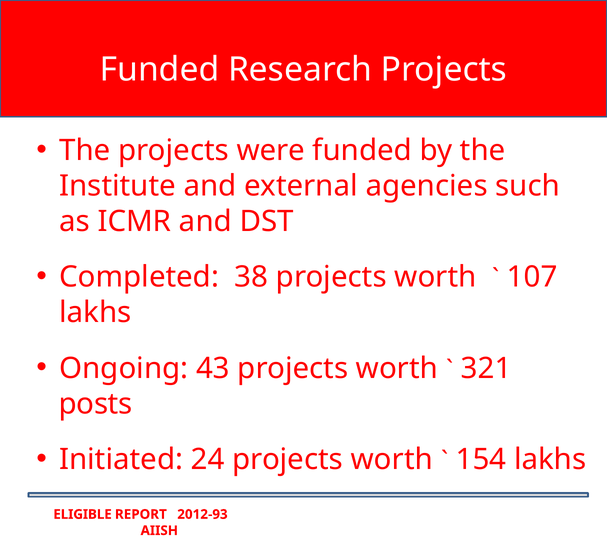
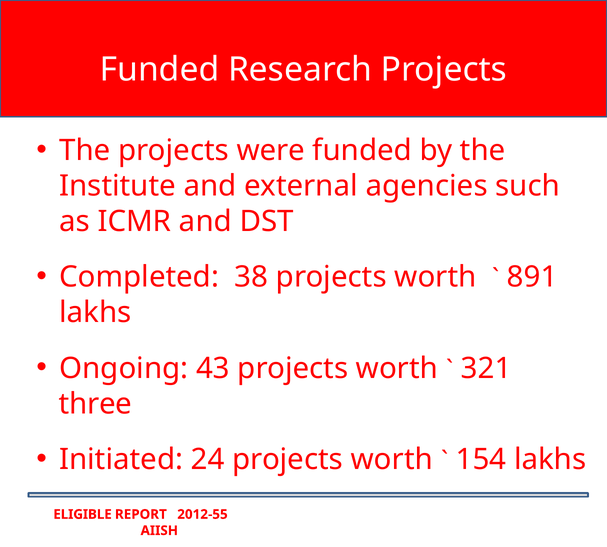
107: 107 -> 891
posts: posts -> three
2012-93: 2012-93 -> 2012-55
